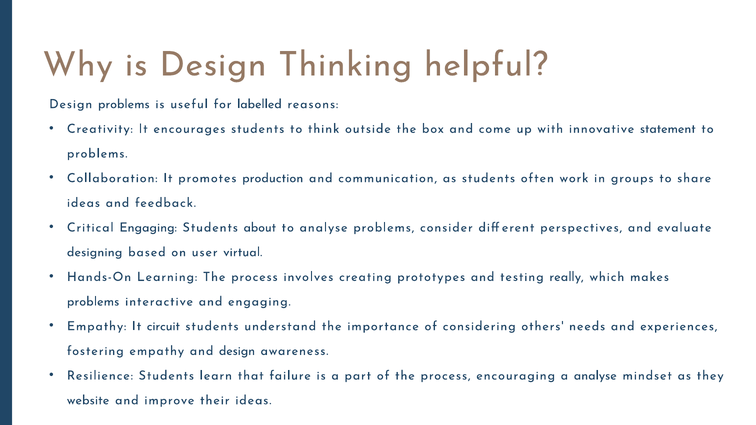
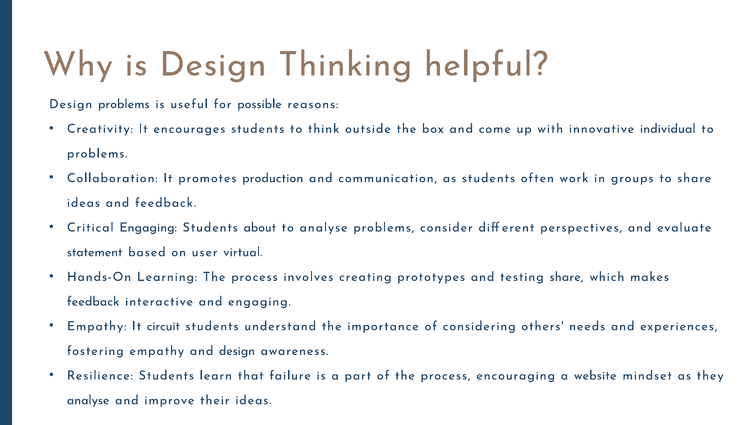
labelled: labelled -> possible
statement: statement -> individual
designing: designing -> statement
testing really: really -> share
problems at (93, 302): problems -> feedback
a analyse: analyse -> website
website at (88, 400): website -> analyse
